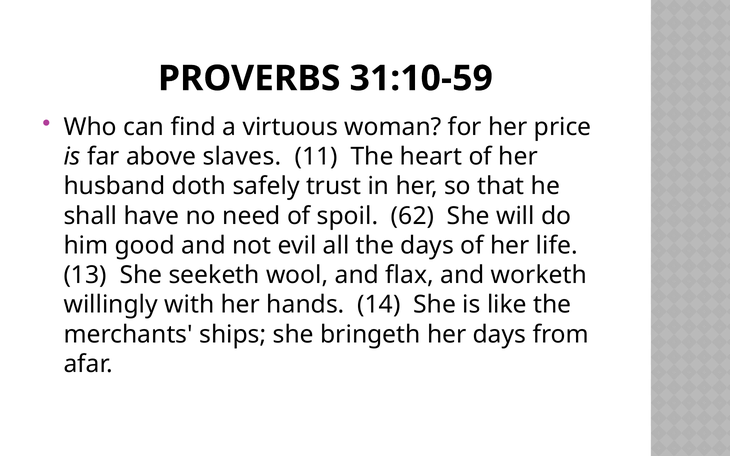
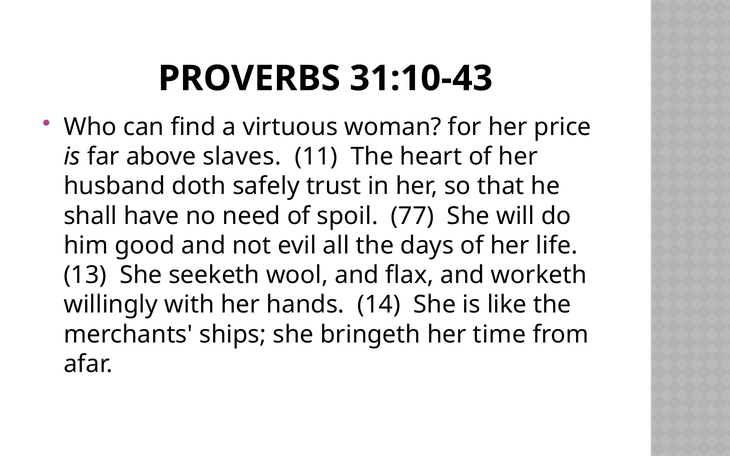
31:10-59: 31:10-59 -> 31:10-43
62: 62 -> 77
her days: days -> time
